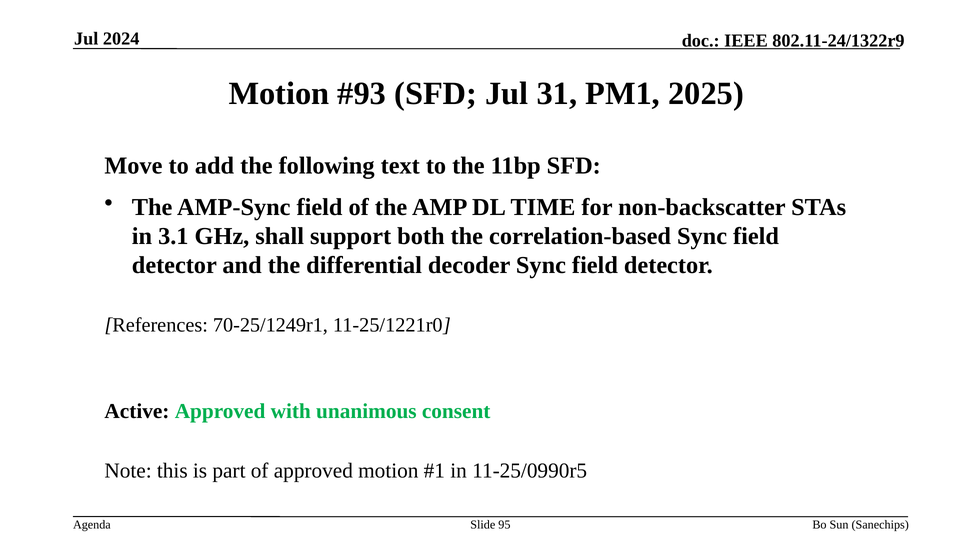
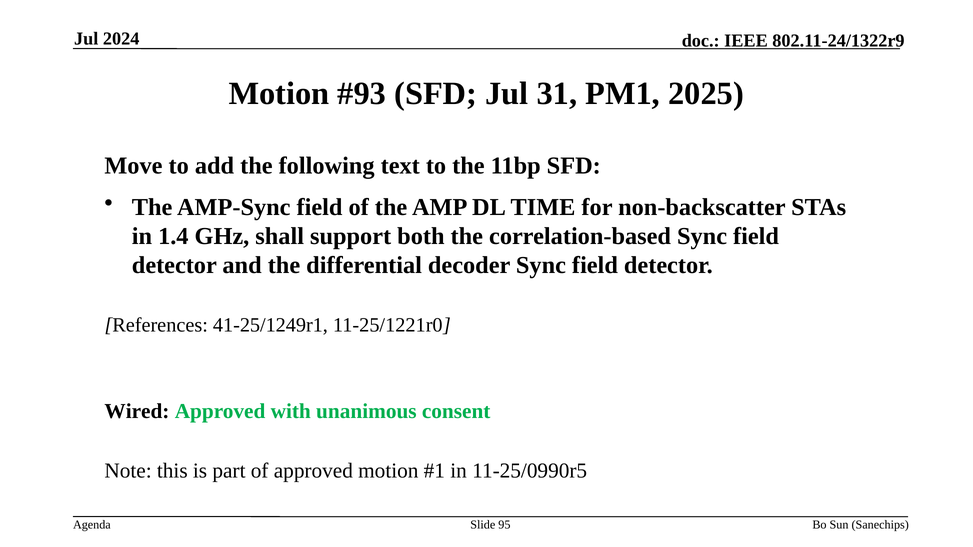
3.1: 3.1 -> 1.4
70-25/1249r1: 70-25/1249r1 -> 41-25/1249r1
Active: Active -> Wired
